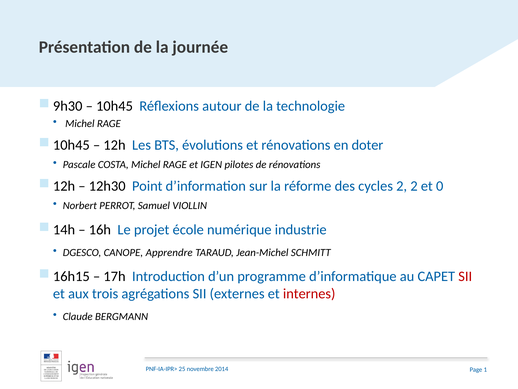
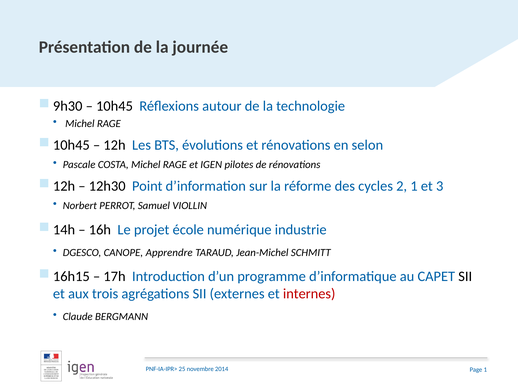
doter: doter -> selon
2 2: 2 -> 1
0: 0 -> 3
SII at (465, 276) colour: red -> black
